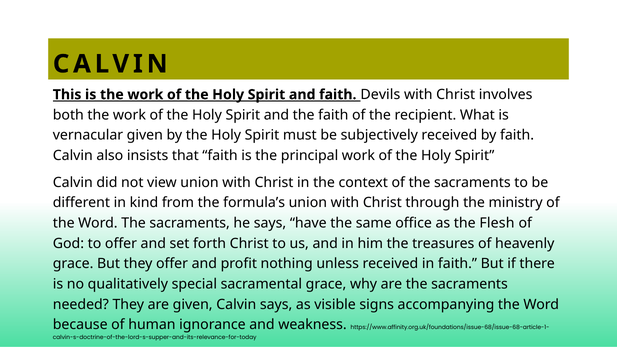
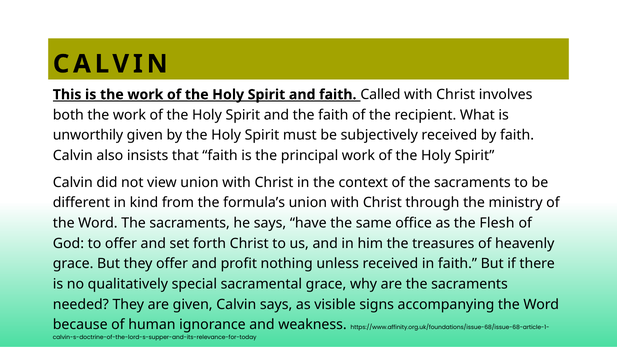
Devils: Devils -> Called
vernacular: vernacular -> unworthily
